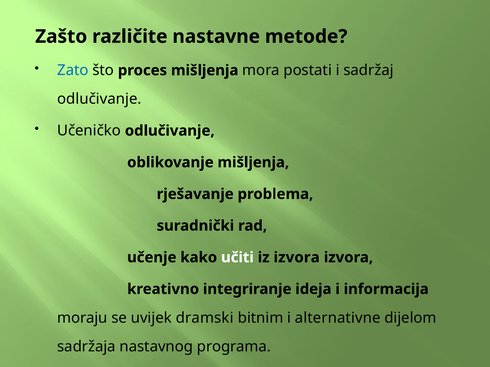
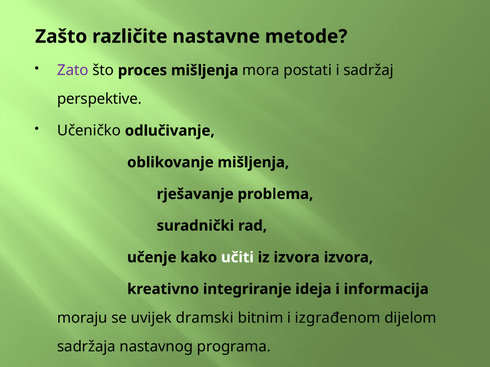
Zato colour: blue -> purple
odlučivanje at (99, 99): odlučivanje -> perspektive
alternativne: alternativne -> izgrađenom
